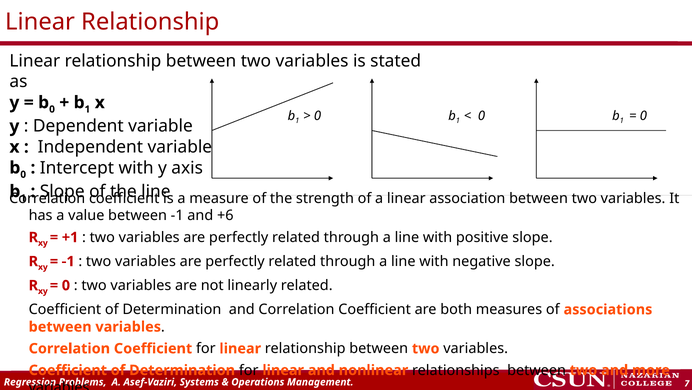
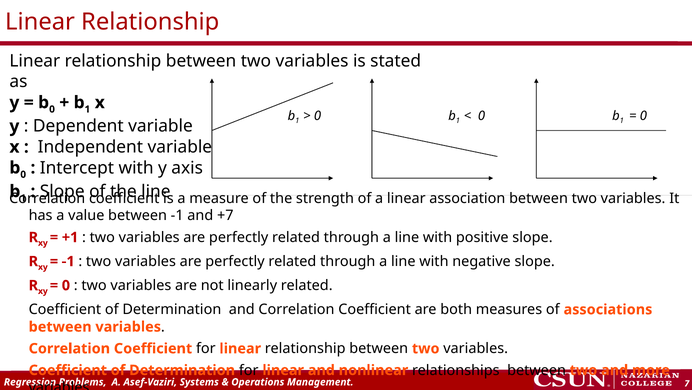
+6: +6 -> +7
